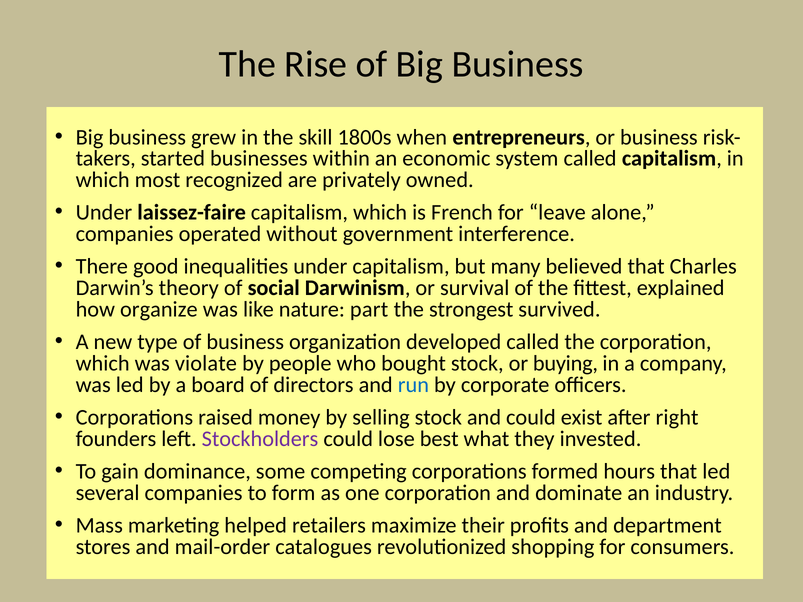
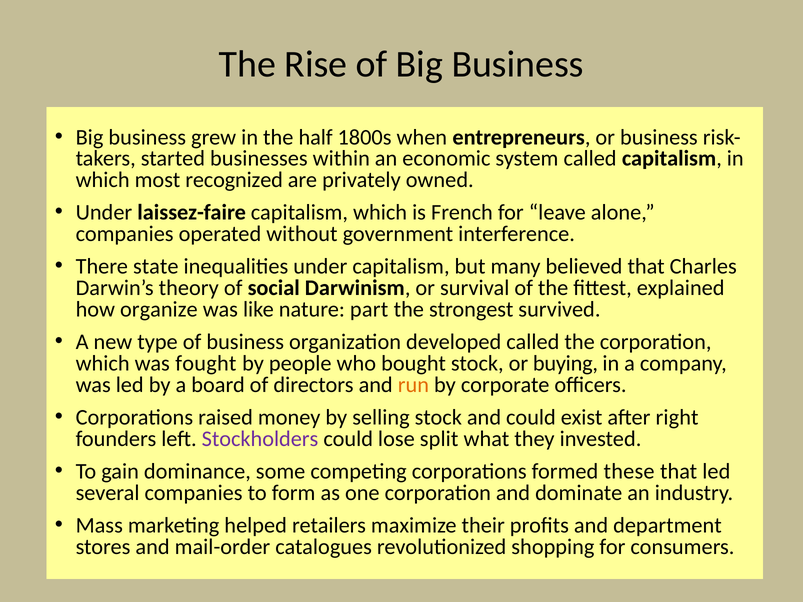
skill: skill -> half
good: good -> state
violate: violate -> fought
run colour: blue -> orange
best: best -> split
hours: hours -> these
